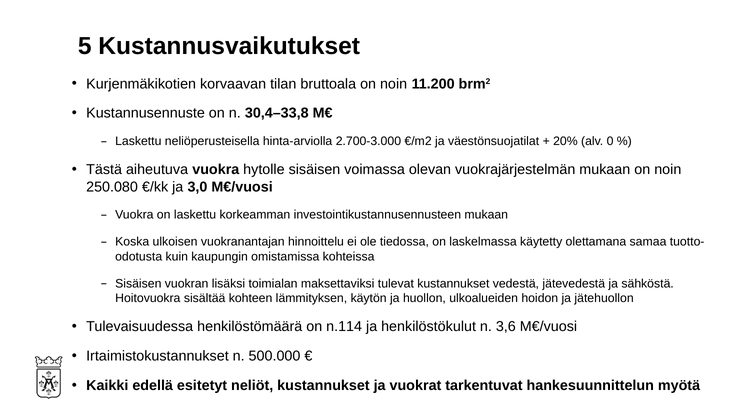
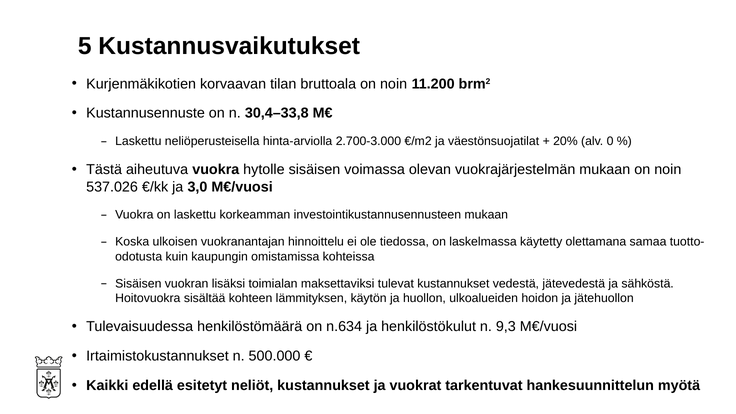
250.080: 250.080 -> 537.026
n.114: n.114 -> n.634
3,6: 3,6 -> 9,3
